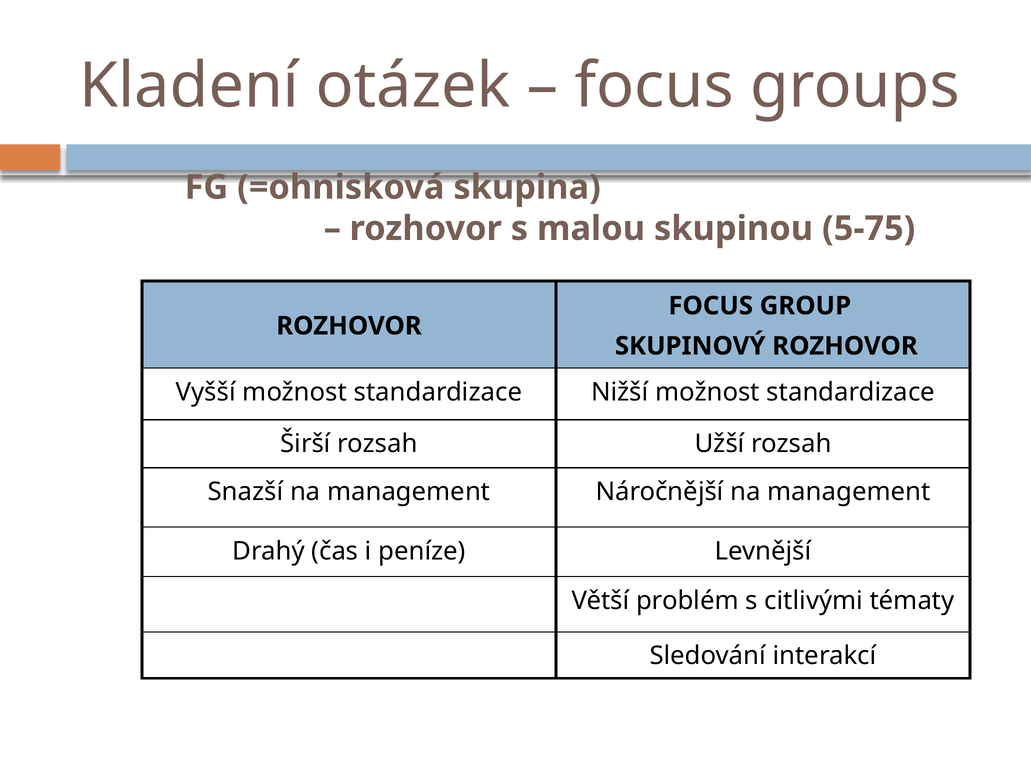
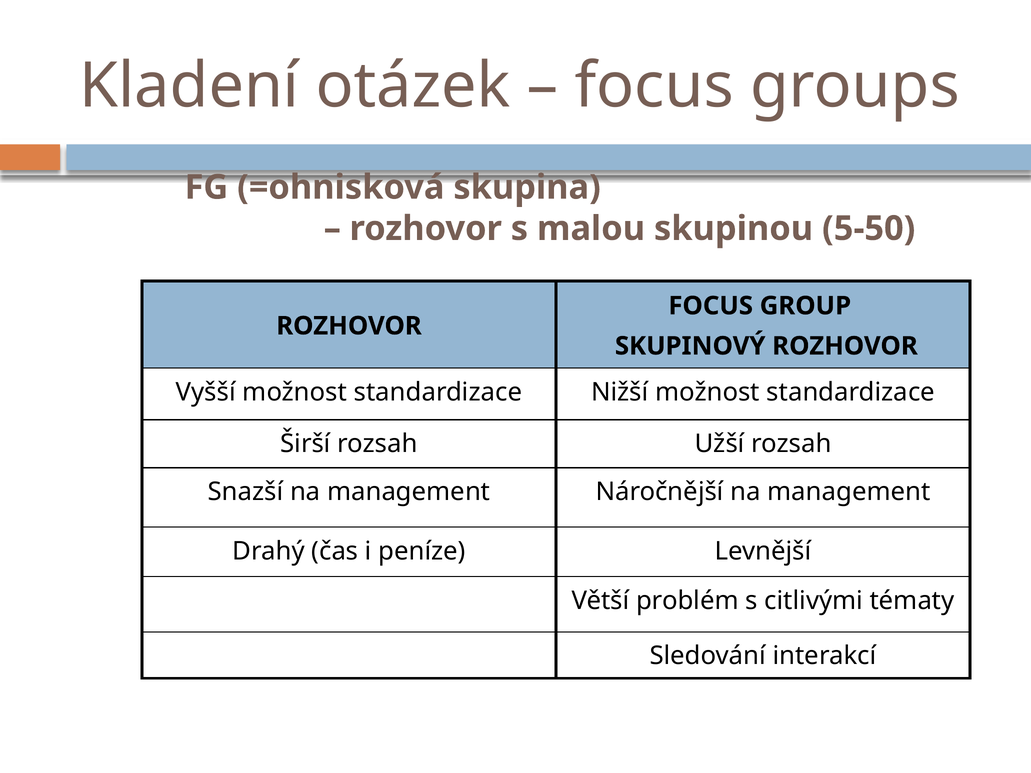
5-75: 5-75 -> 5-50
